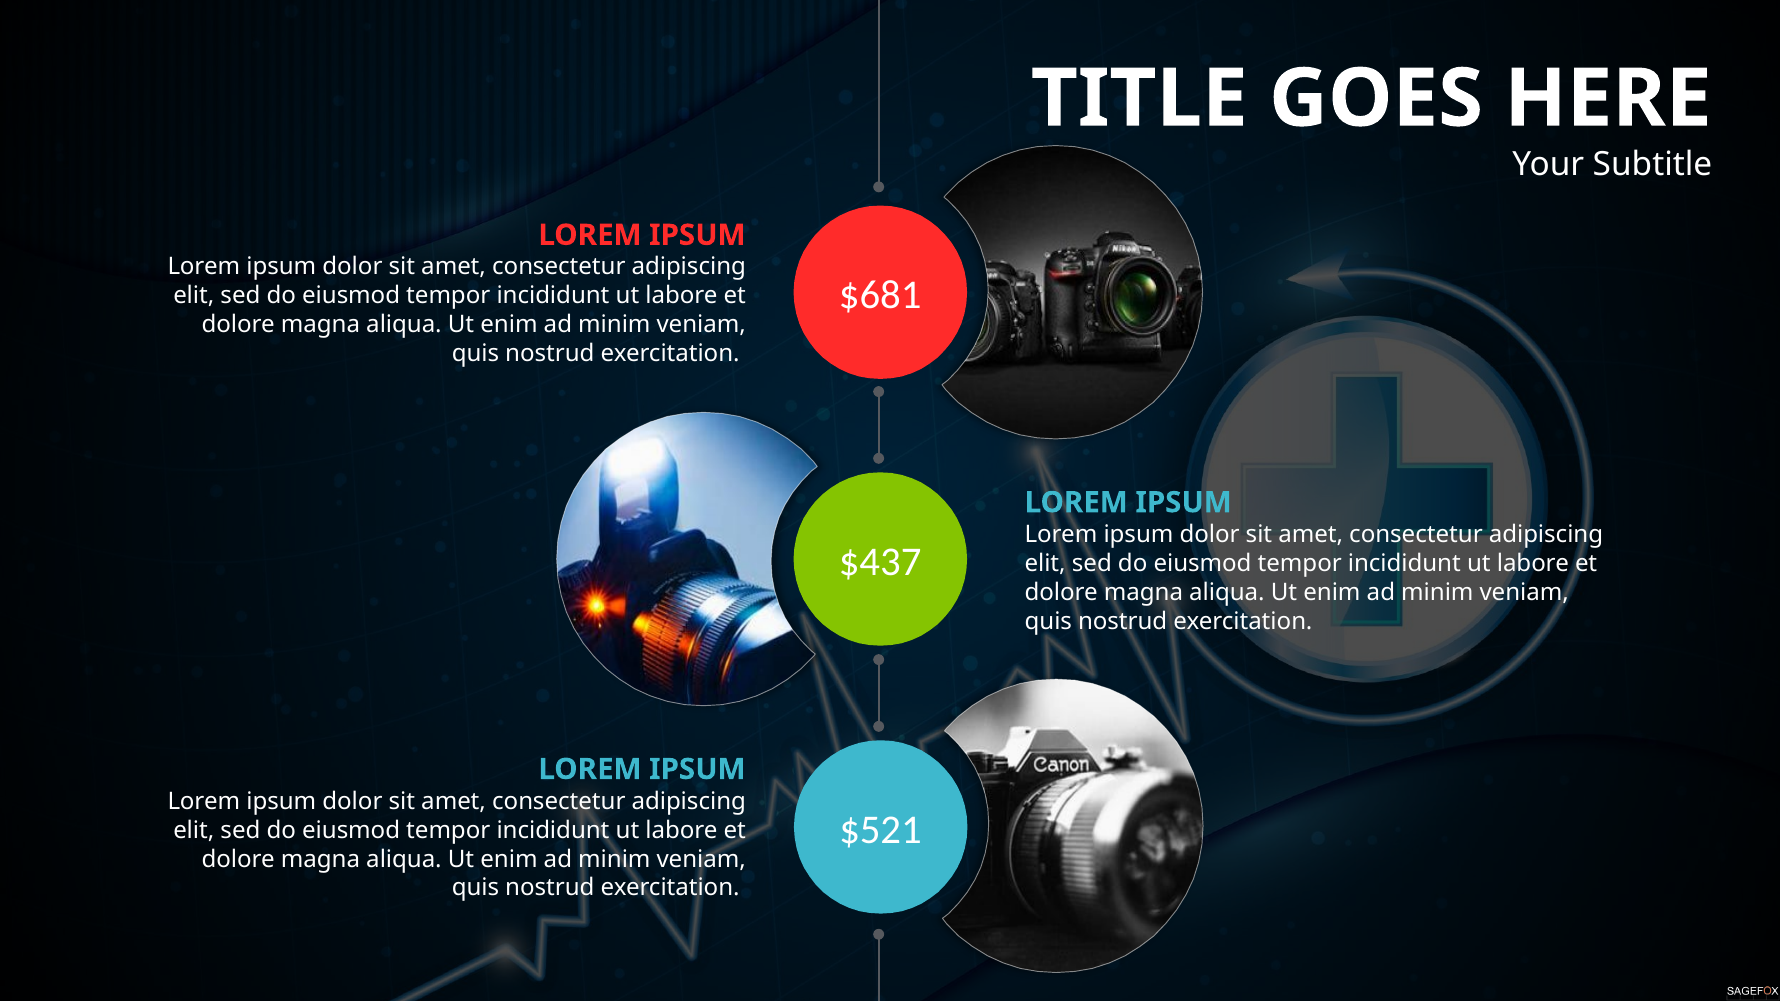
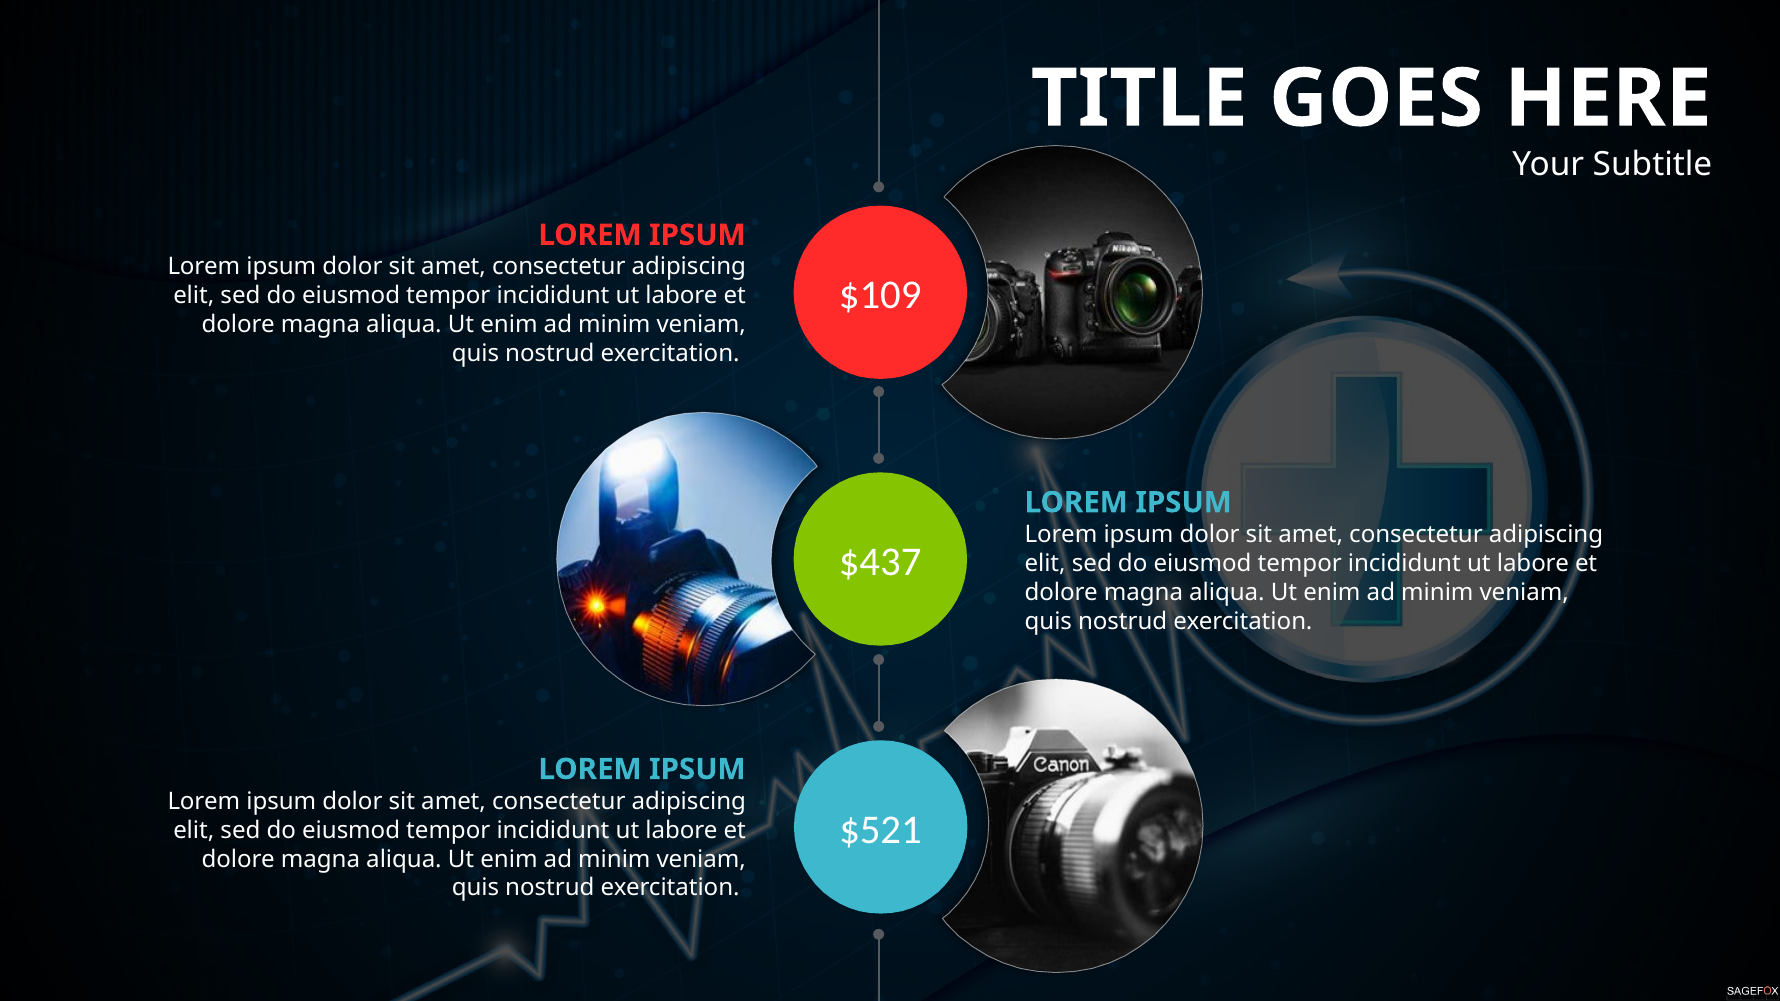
$681: $681 -> $109
